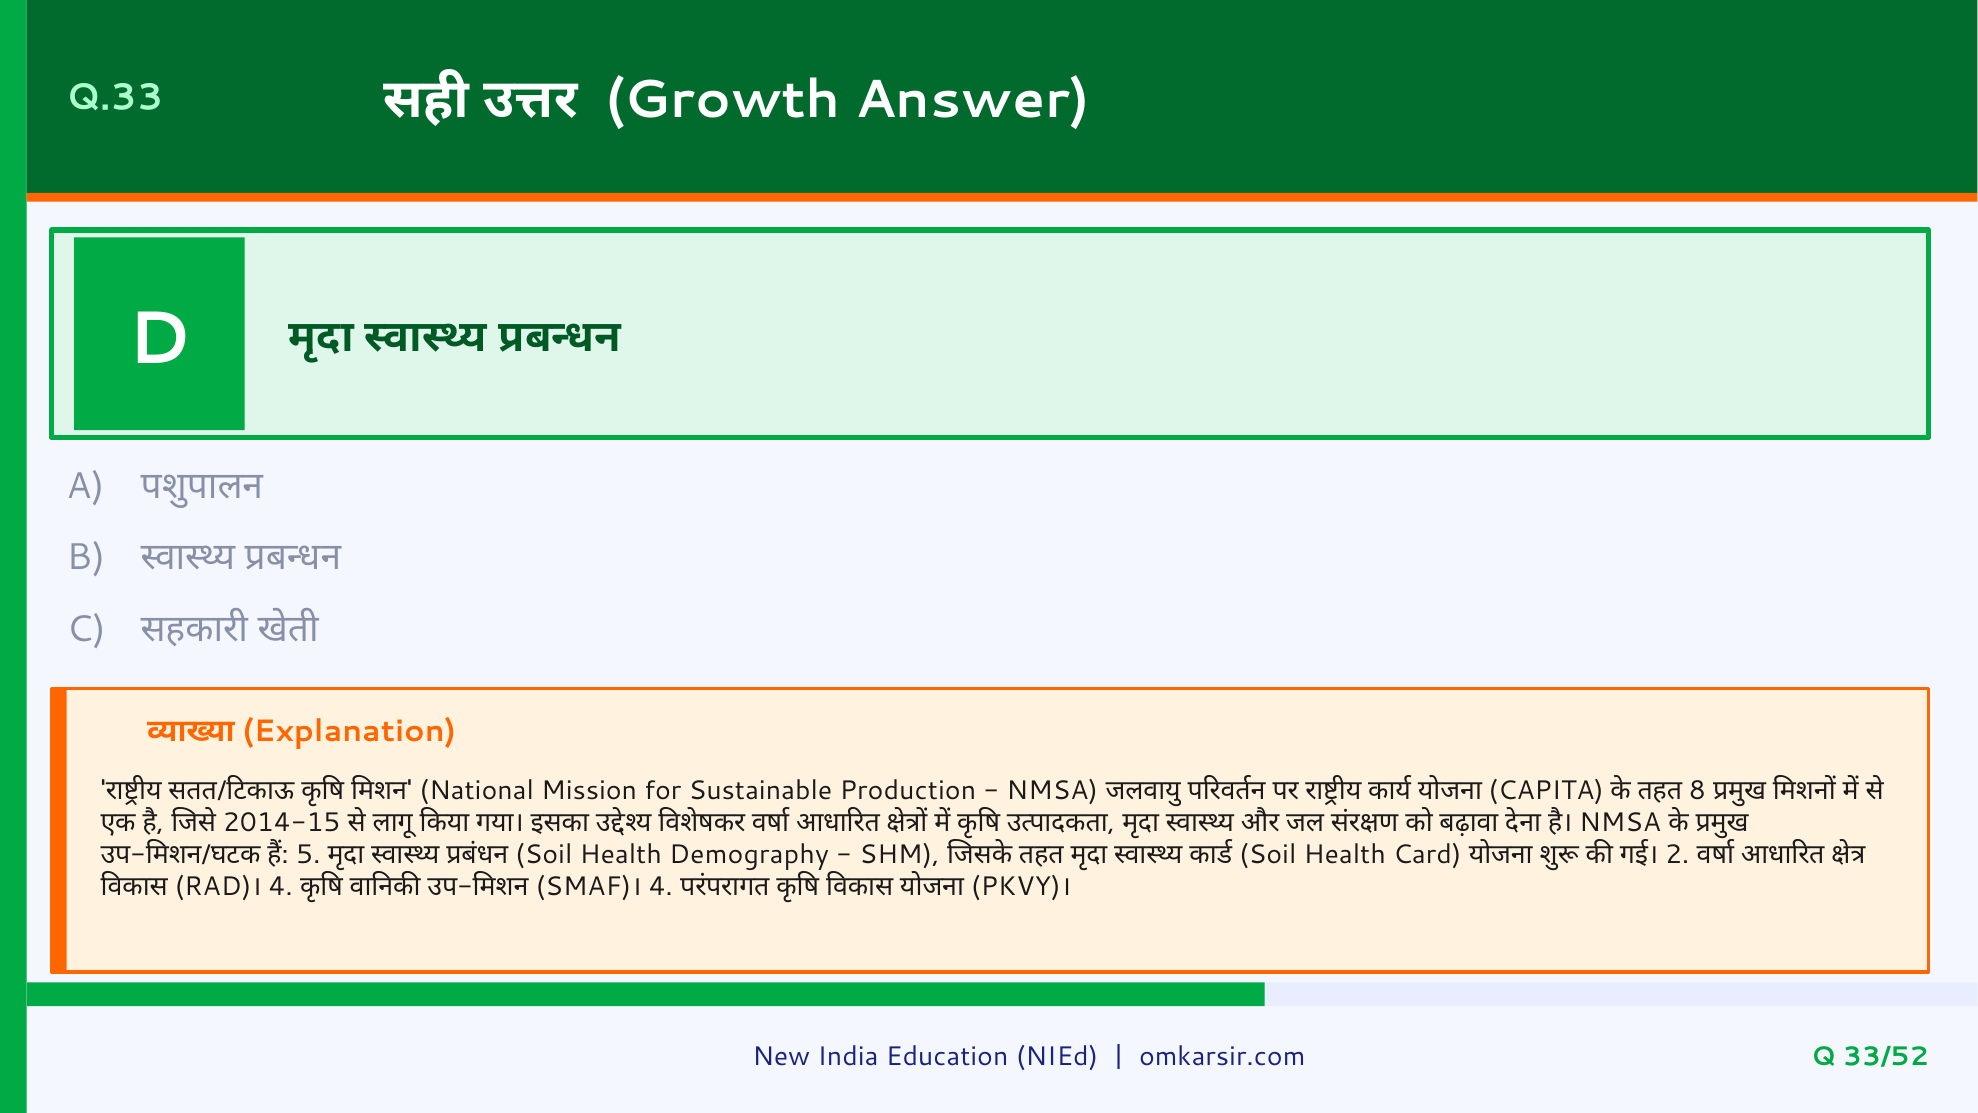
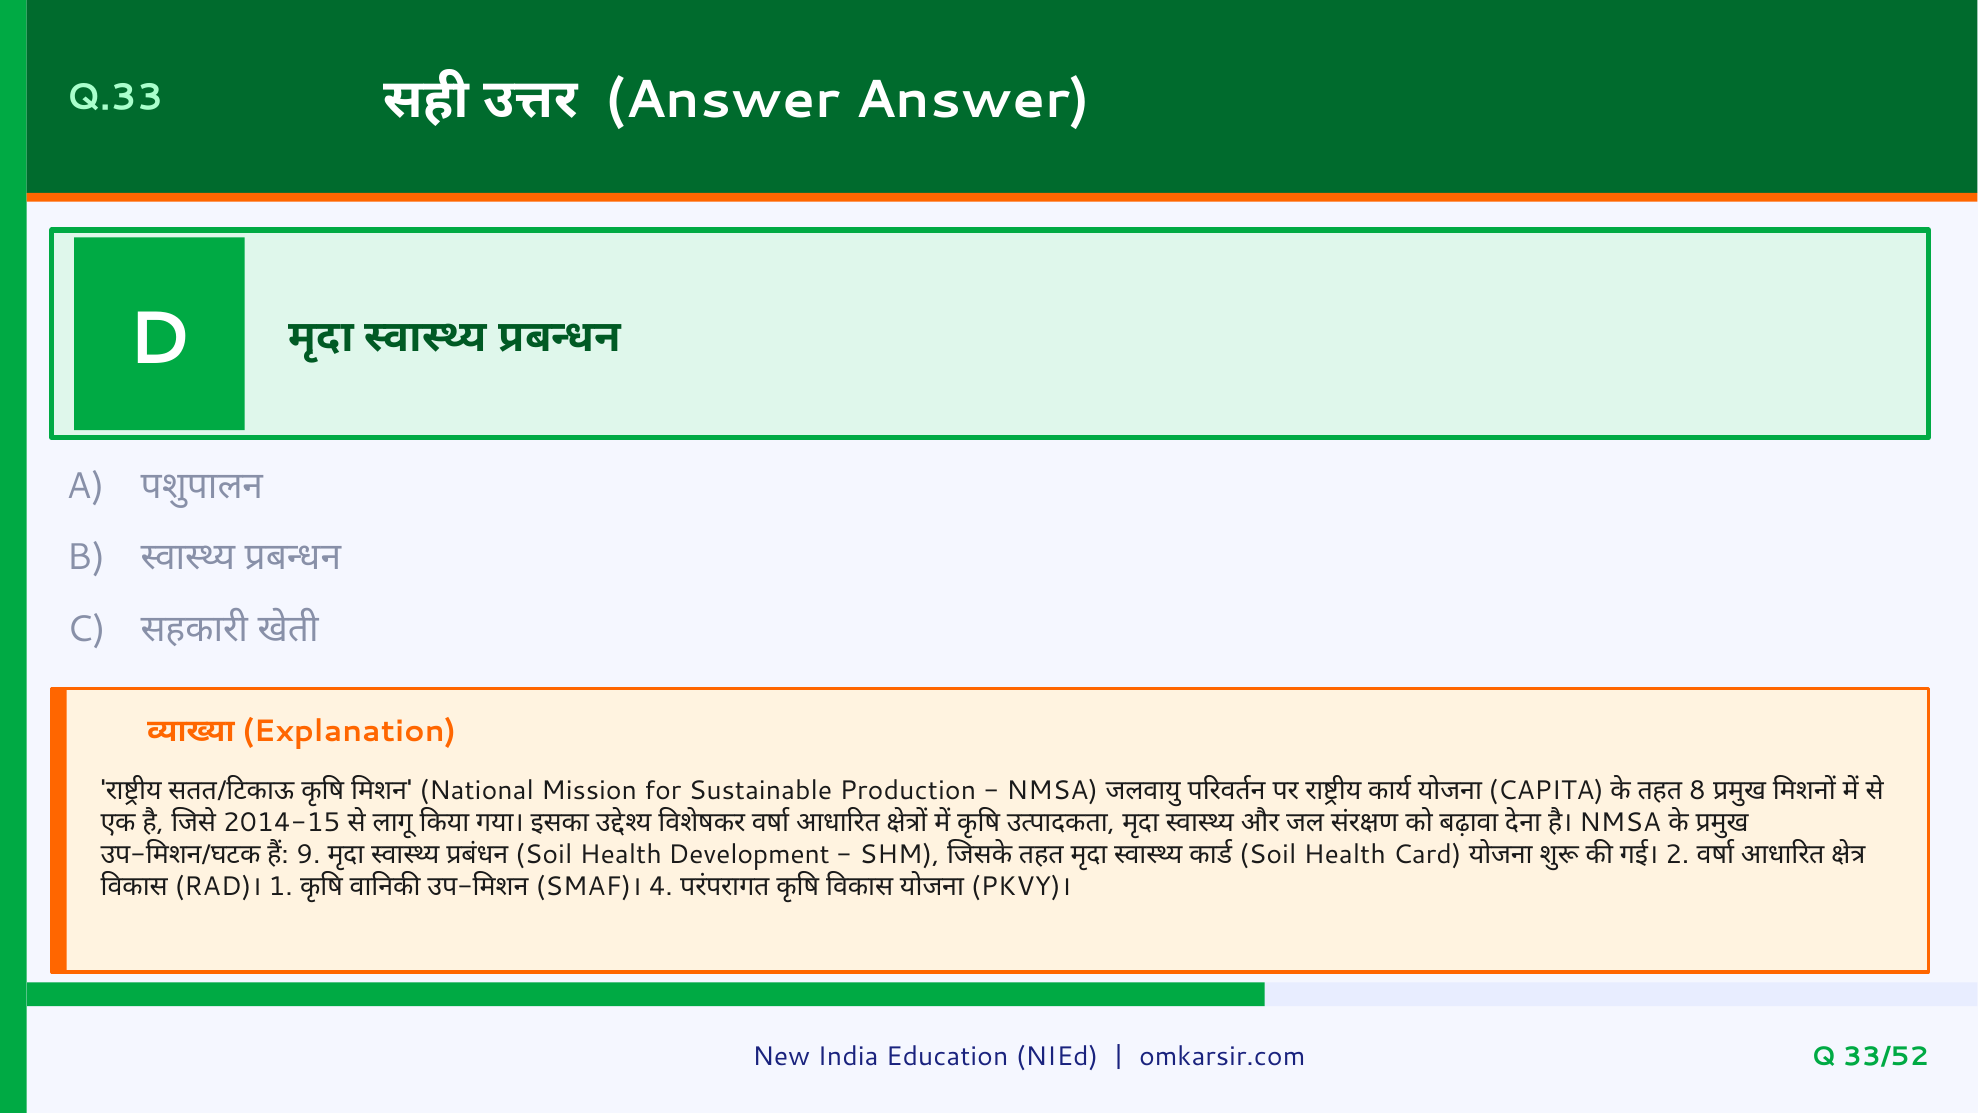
Growth at (723, 100): Growth -> Answer
5: 5 -> 9
Demography: Demography -> Development
4 at (281, 887): 4 -> 1
